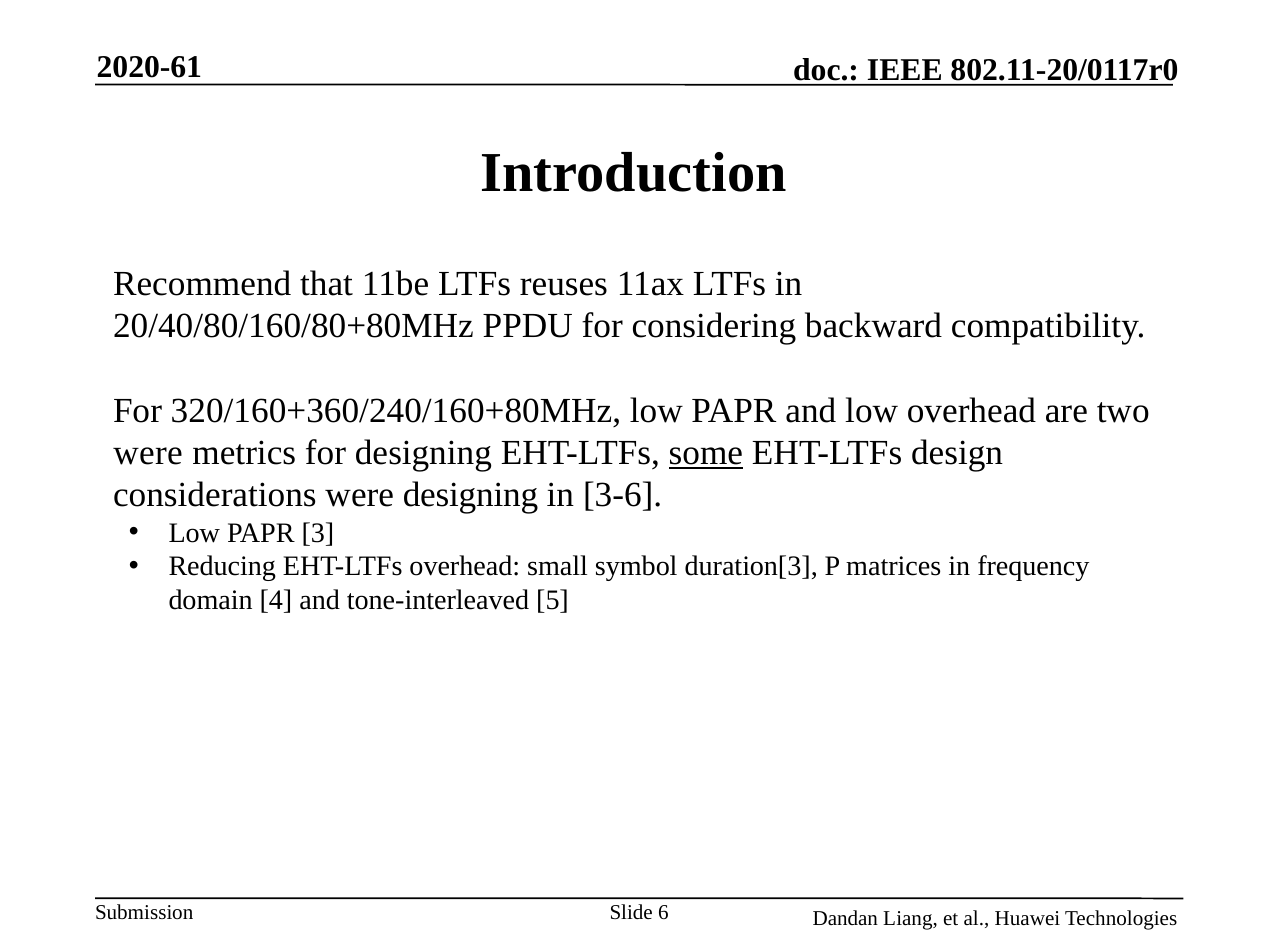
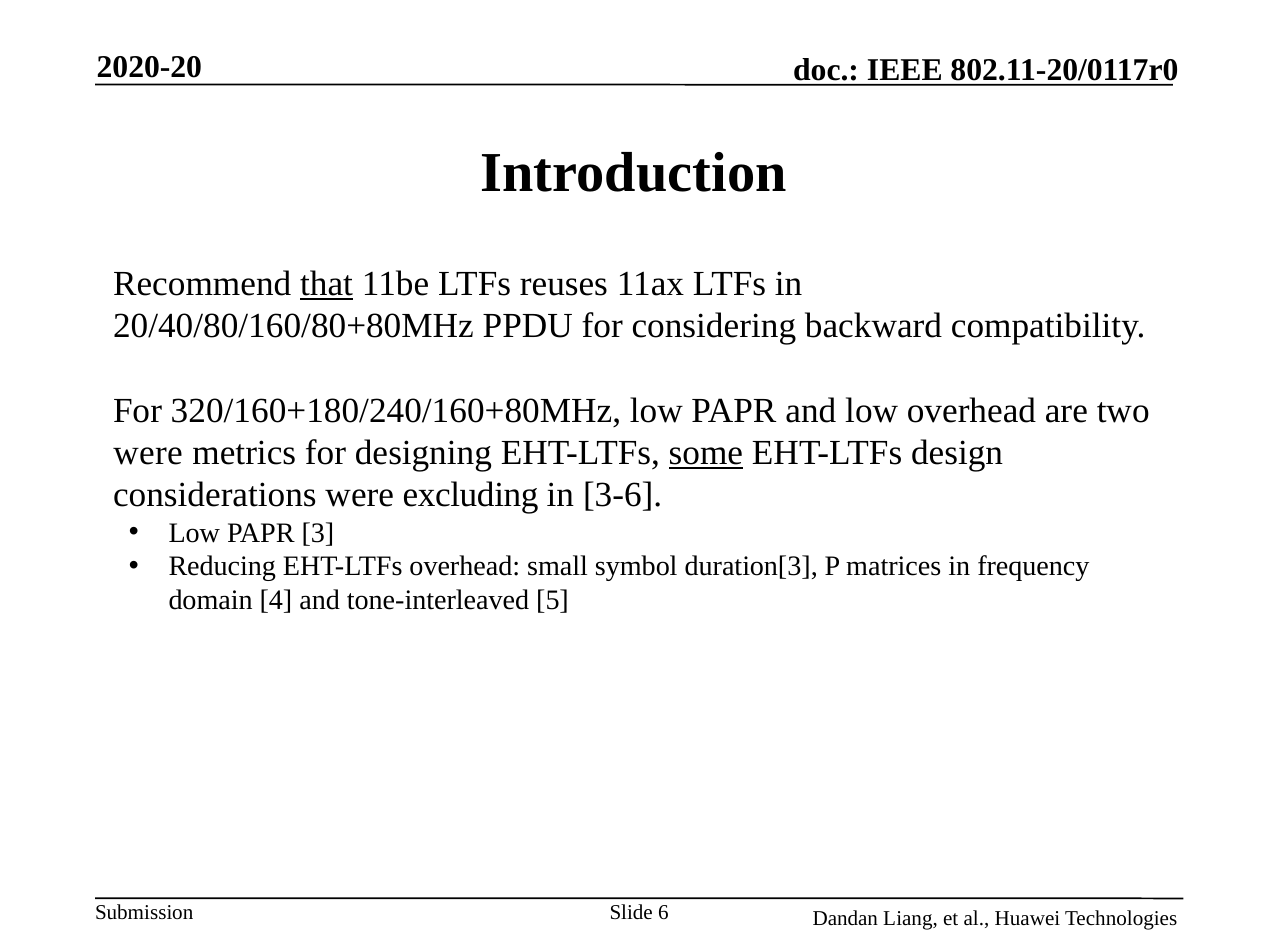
2020-61: 2020-61 -> 2020-20
that underline: none -> present
320/160+360/240/160+80MHz: 320/160+360/240/160+80MHz -> 320/160+180/240/160+80MHz
were designing: designing -> excluding
